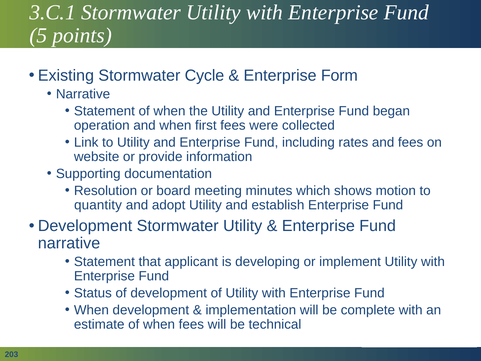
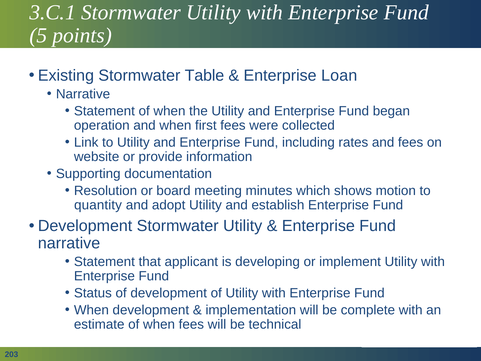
Cycle: Cycle -> Table
Form: Form -> Loan
